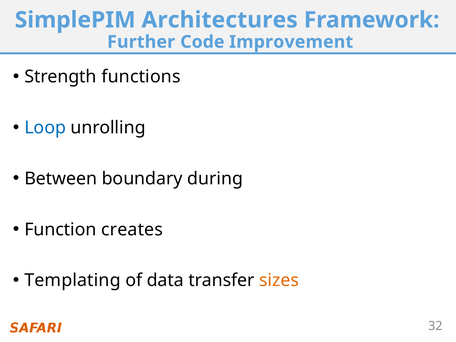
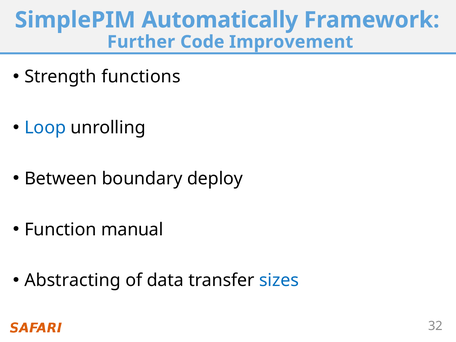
Architectures: Architectures -> Automatically
during: during -> deploy
creates: creates -> manual
Templating: Templating -> Abstracting
sizes colour: orange -> blue
